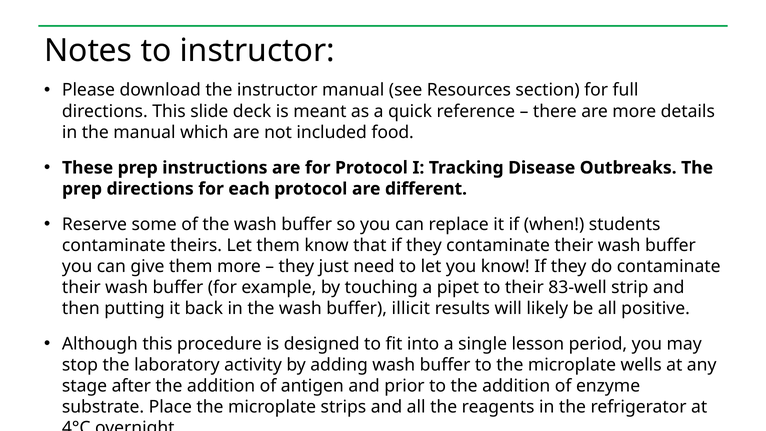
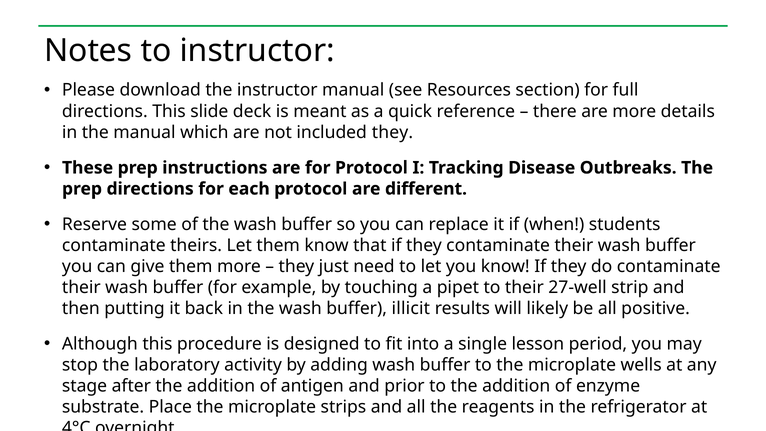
included food: food -> they
83-well: 83-well -> 27-well
